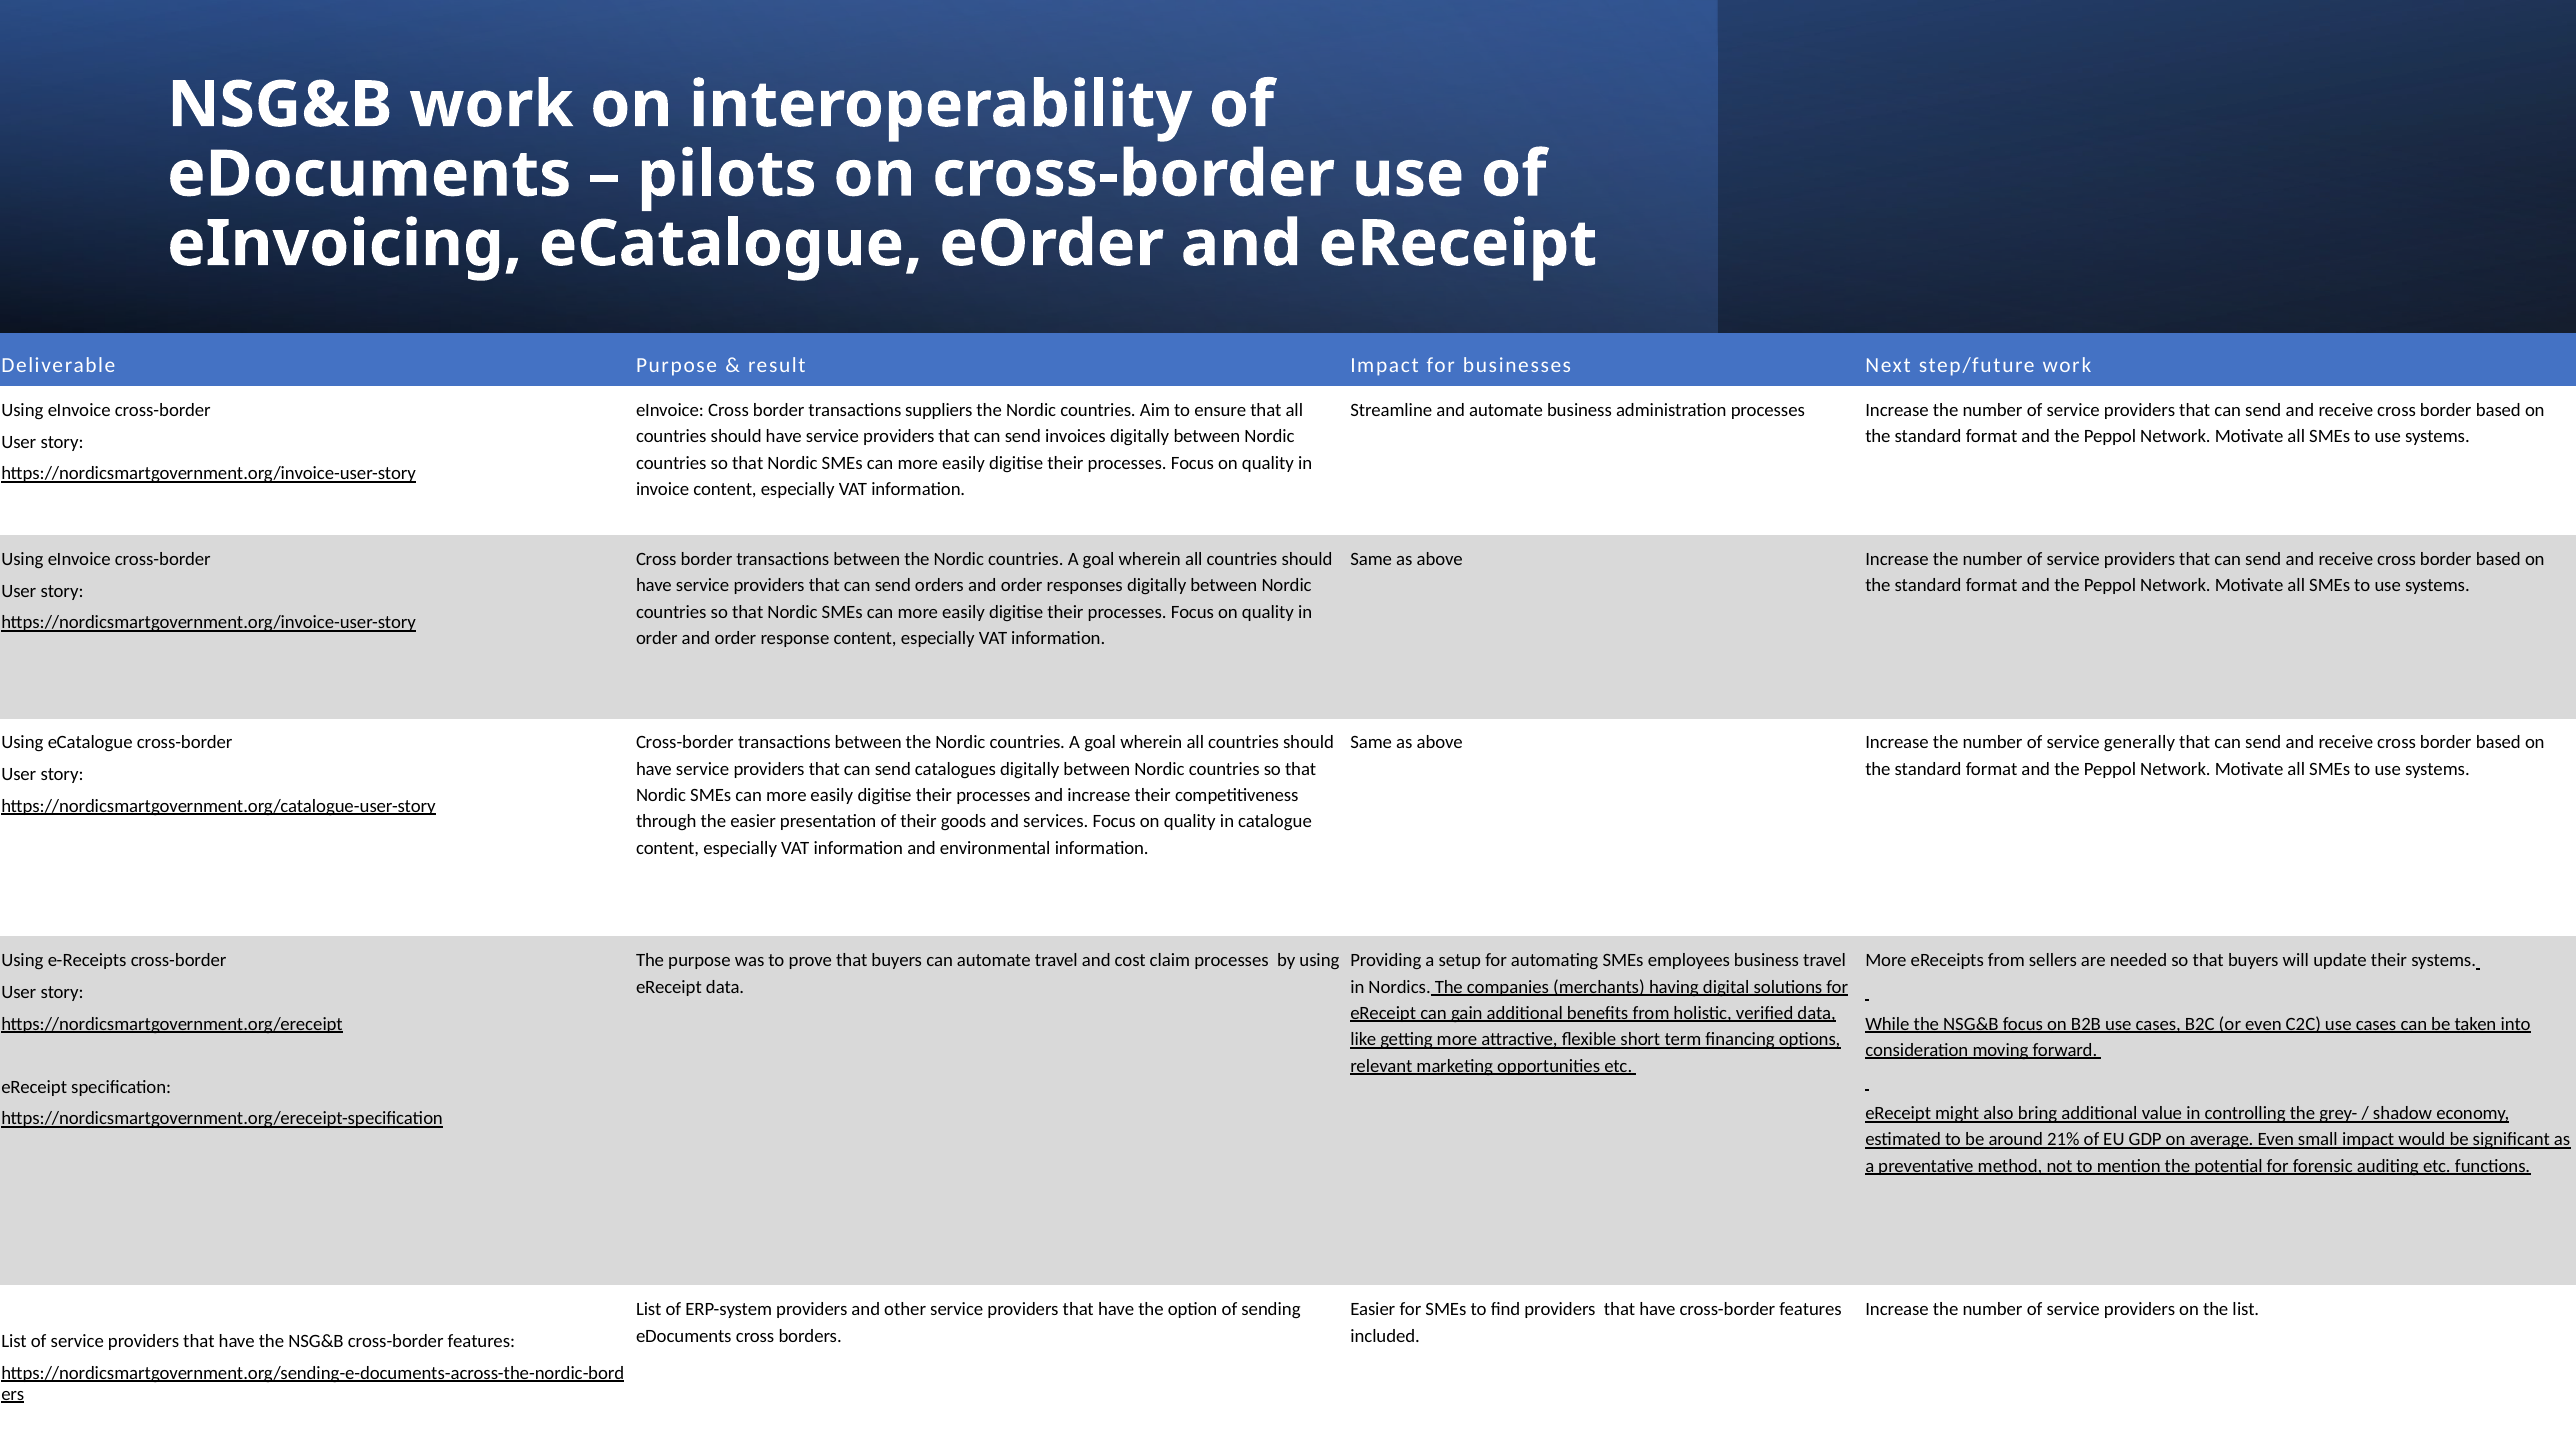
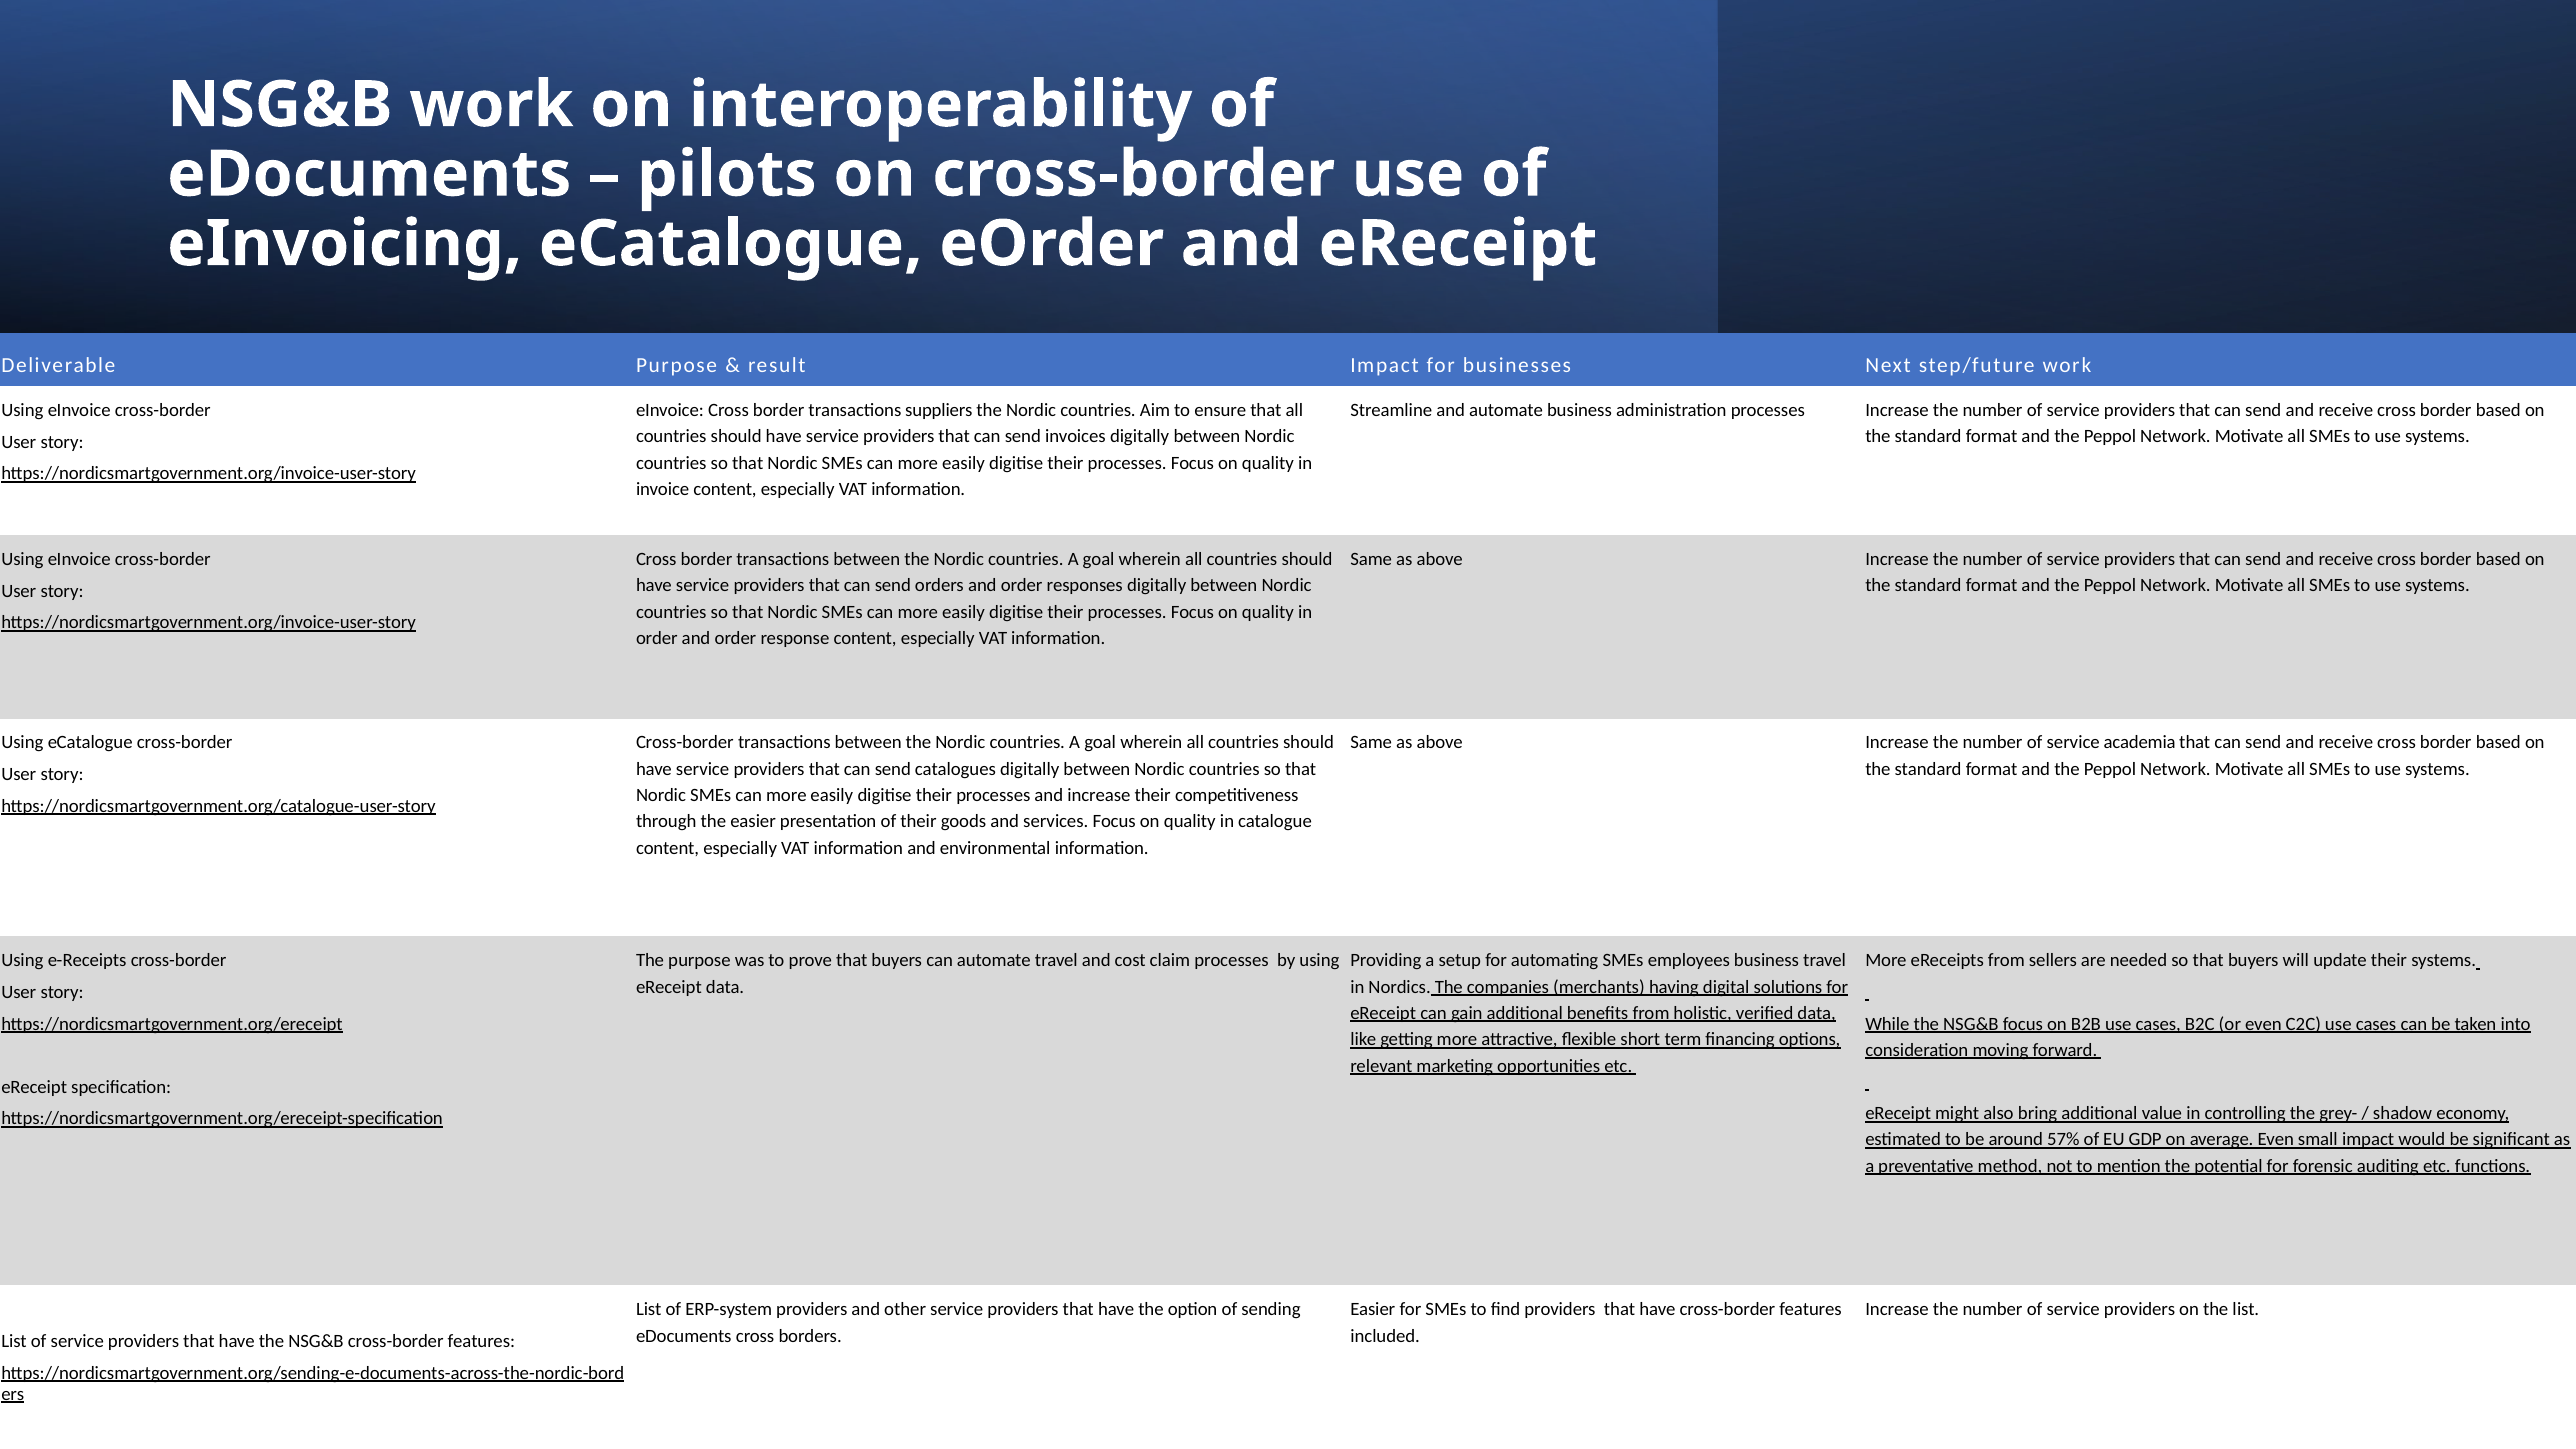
generally: generally -> academia
21%: 21% -> 57%
